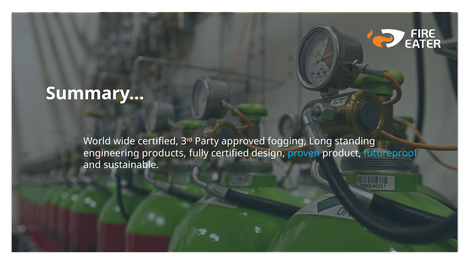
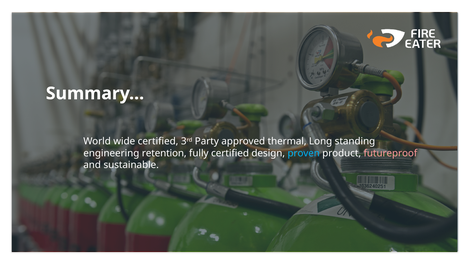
fogging: fogging -> thermal
products: products -> retention
futureproof colour: light blue -> pink
